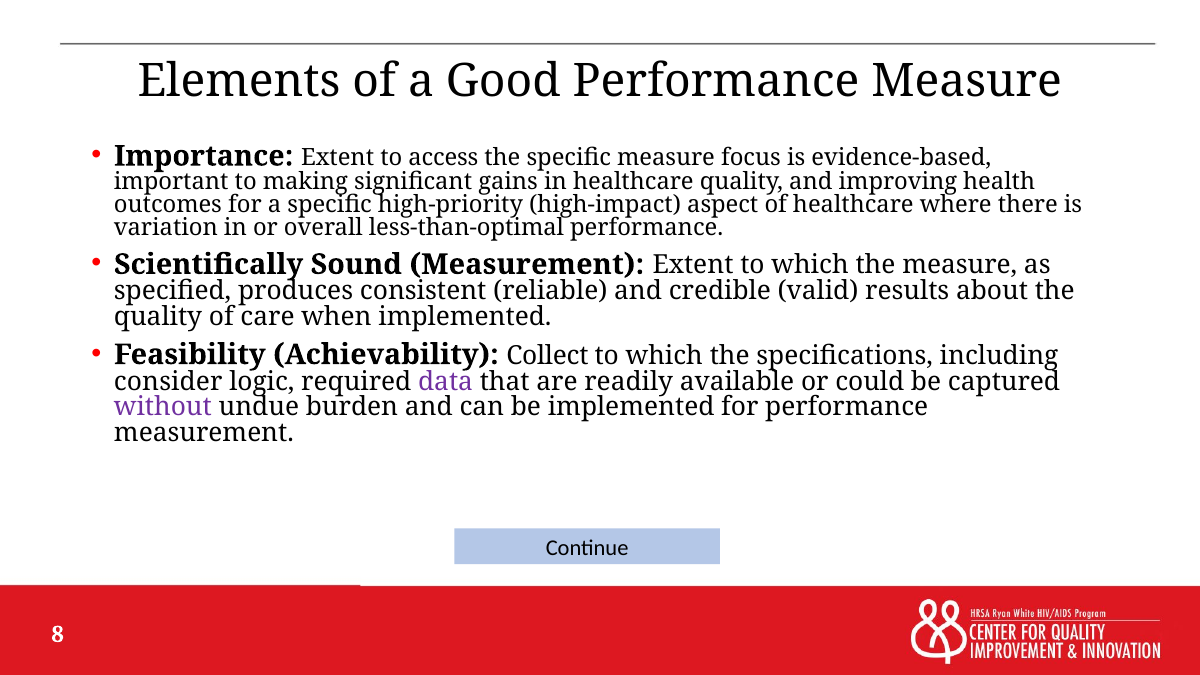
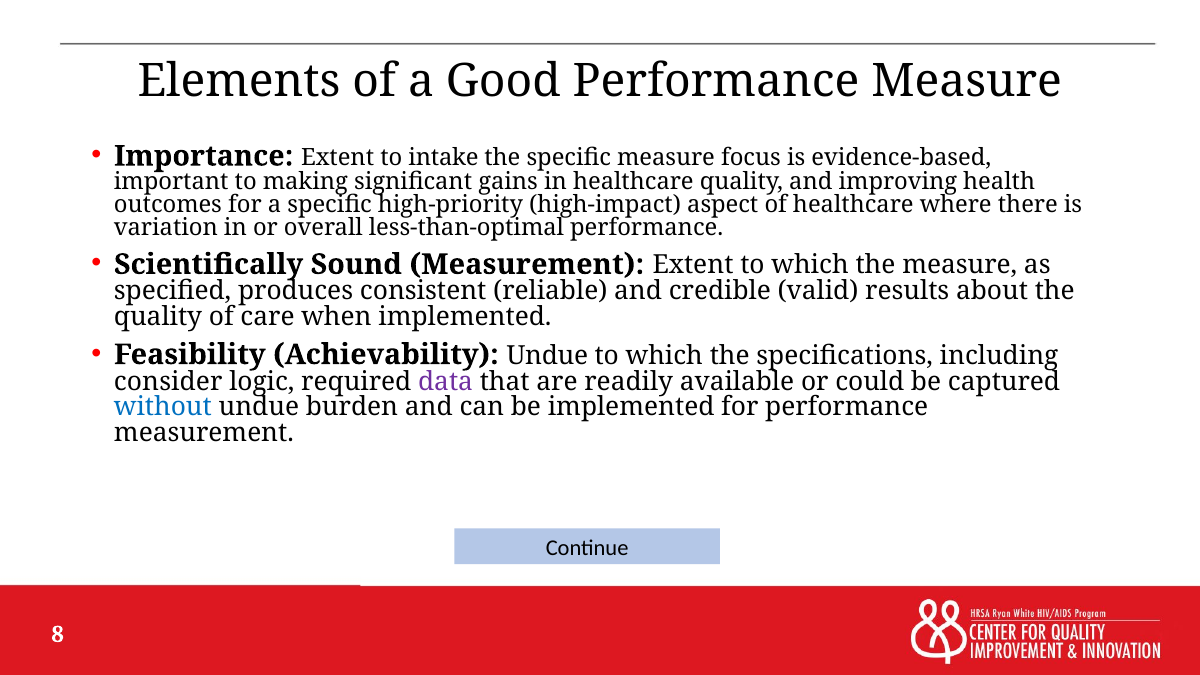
access: access -> intake
Achievability Collect: Collect -> Undue
without colour: purple -> blue
